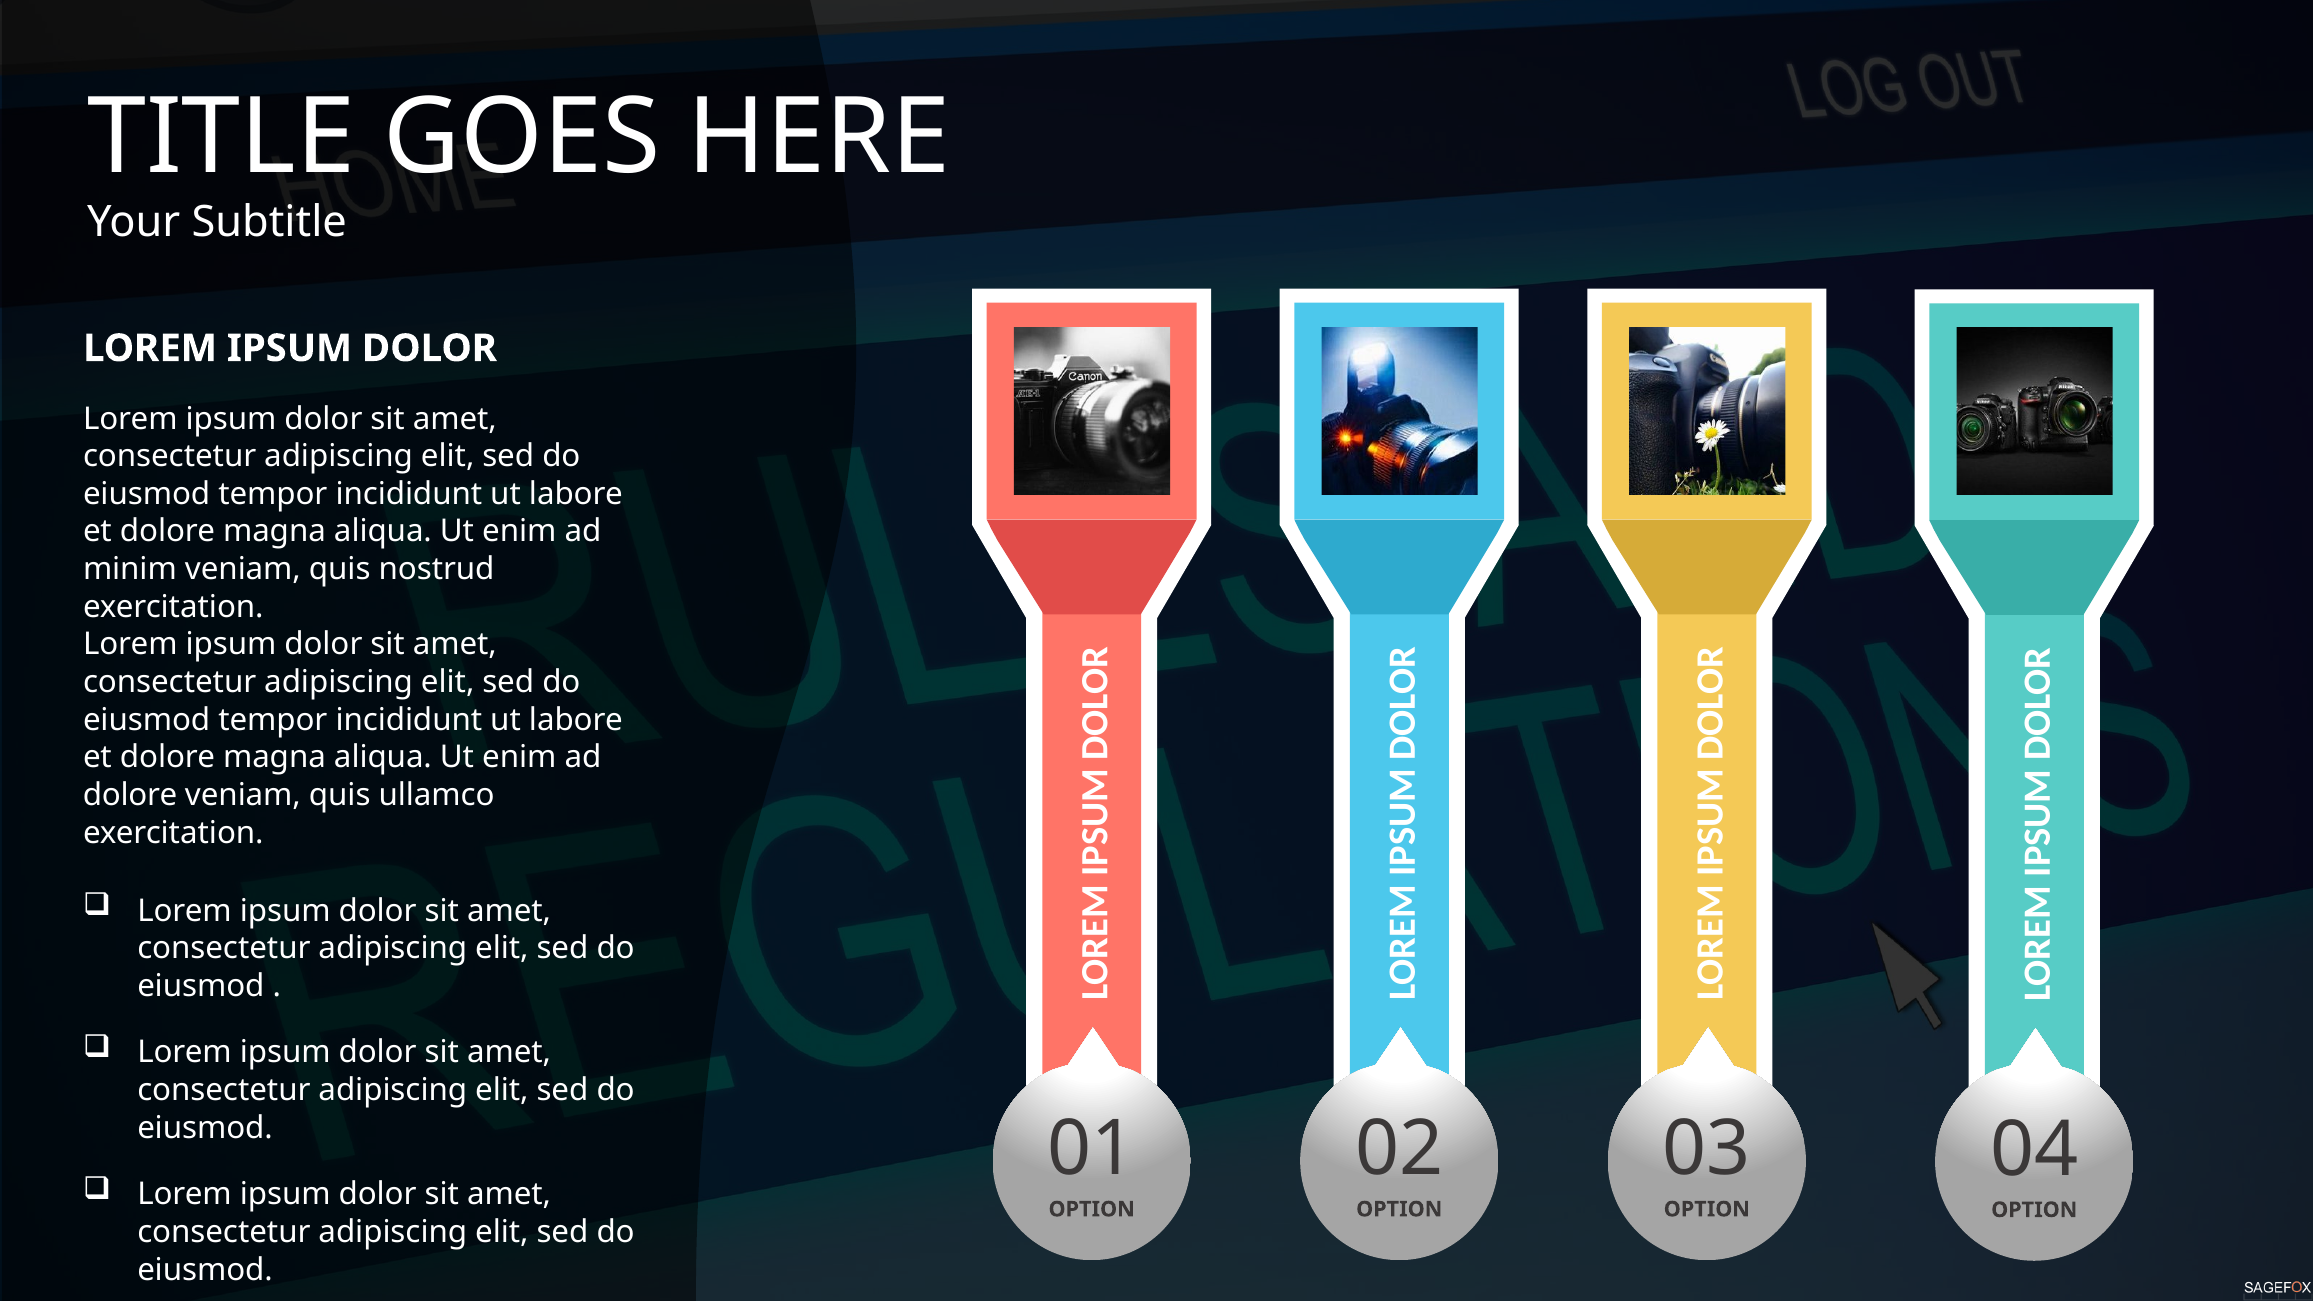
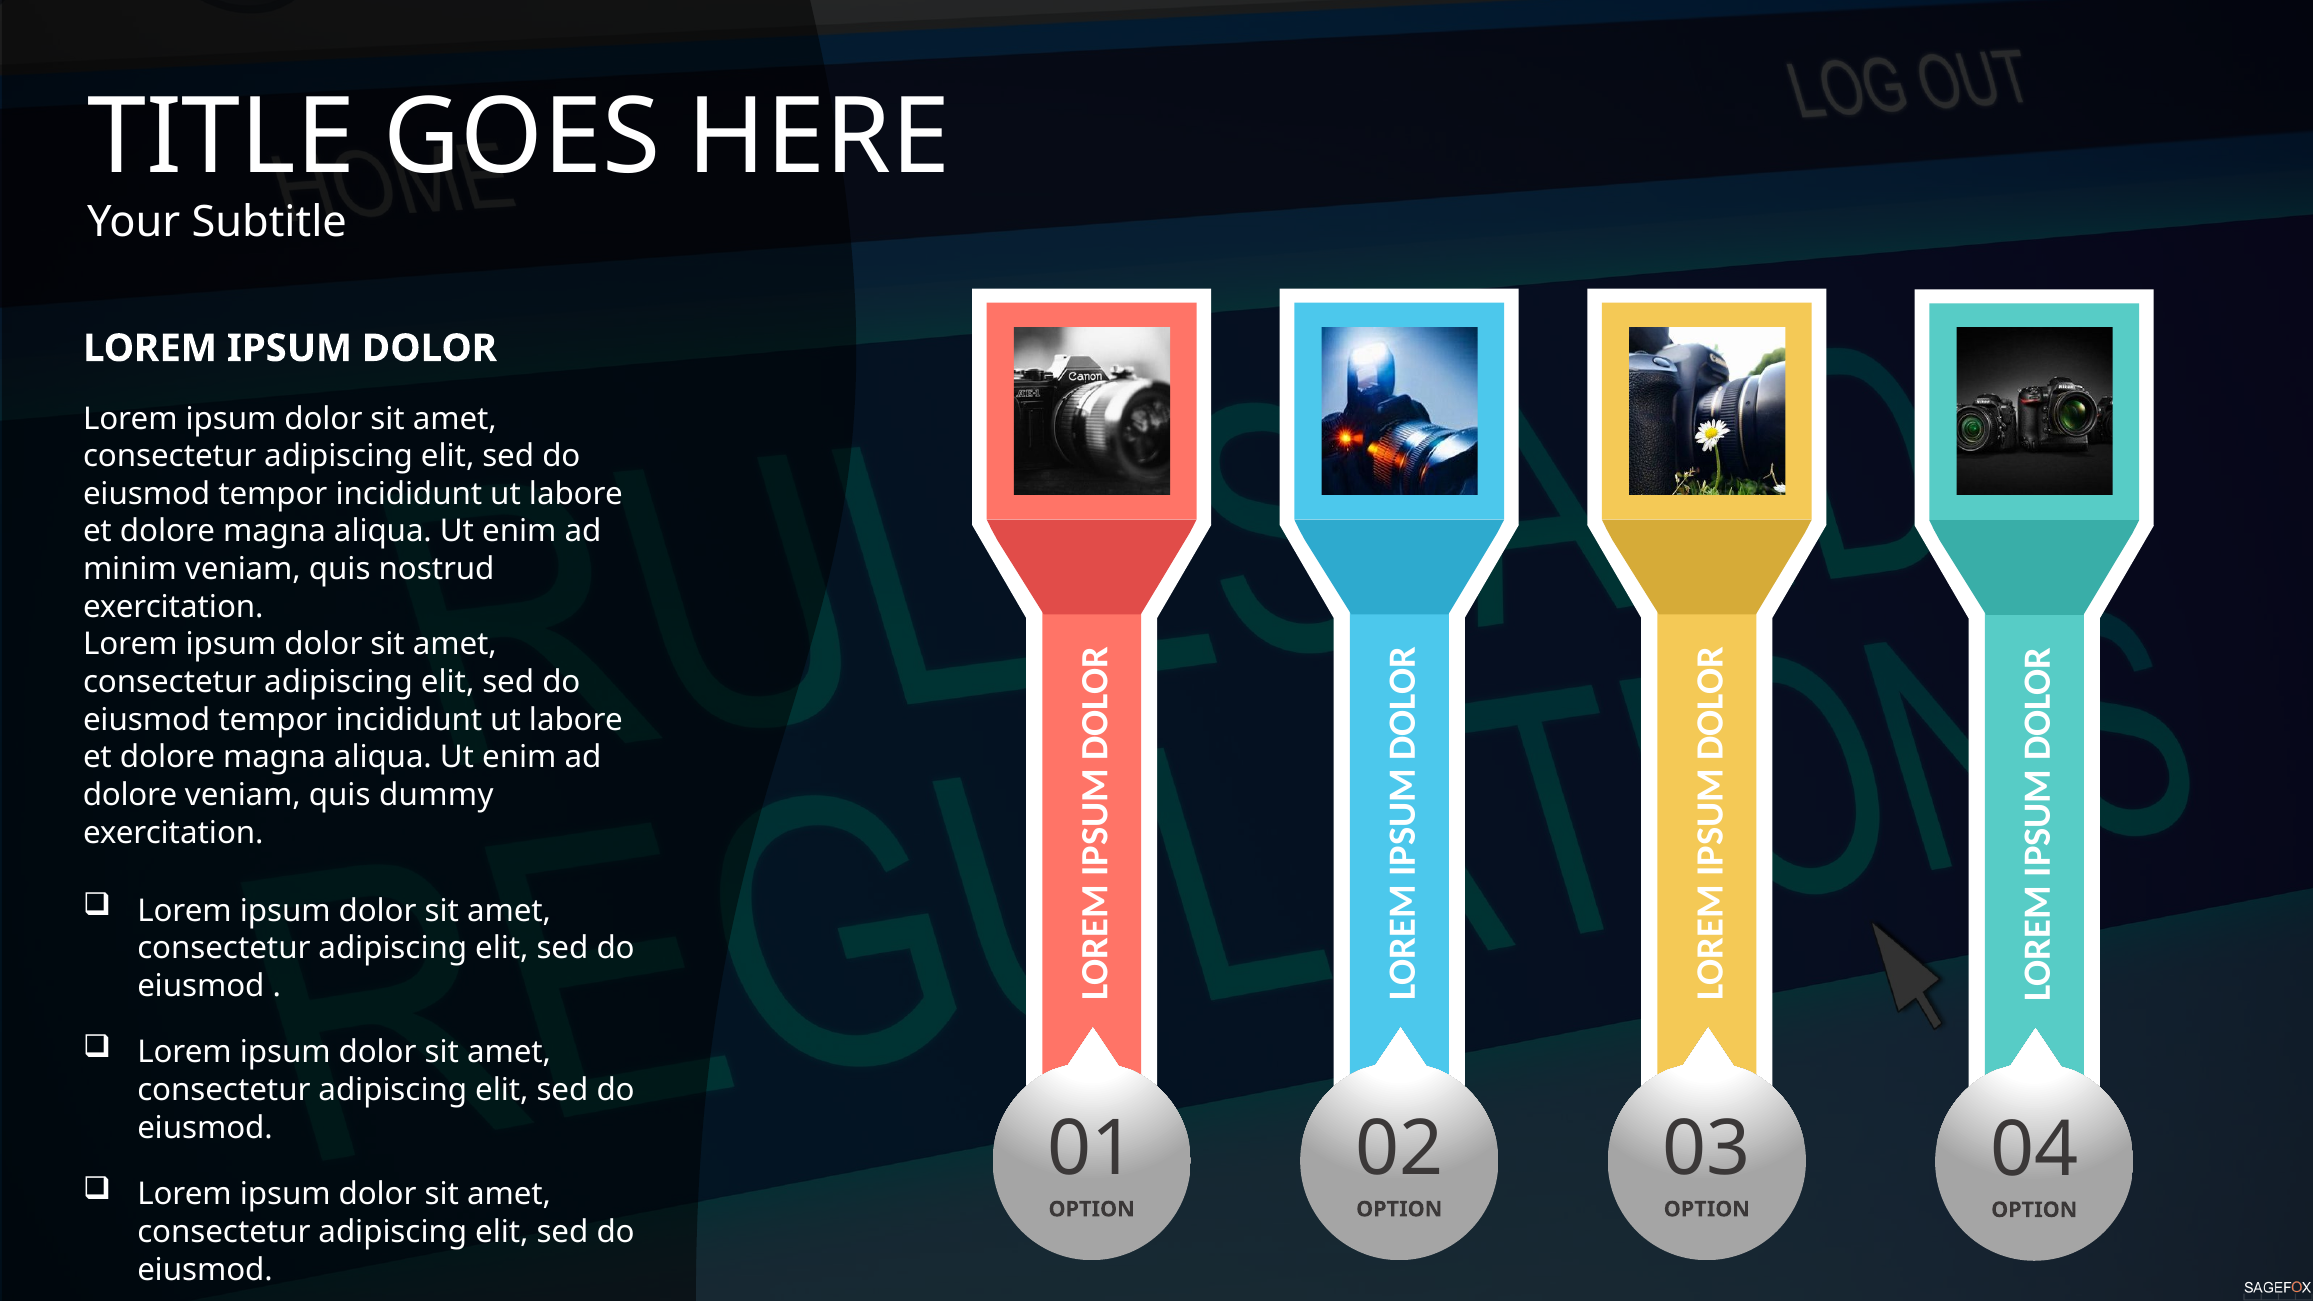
ullamco: ullamco -> dummy
